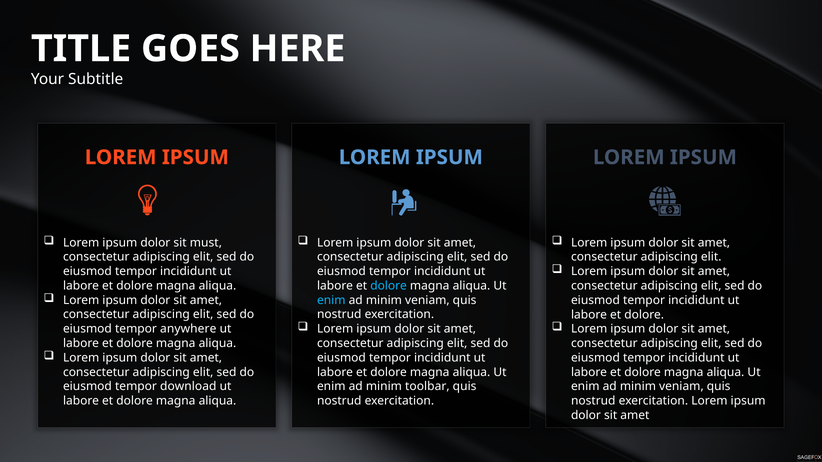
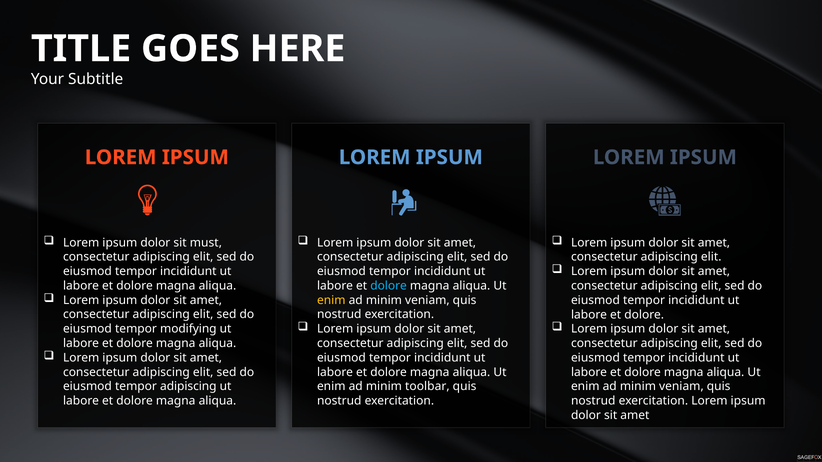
enim at (331, 300) colour: light blue -> yellow
anywhere: anywhere -> modifying
tempor download: download -> adipiscing
